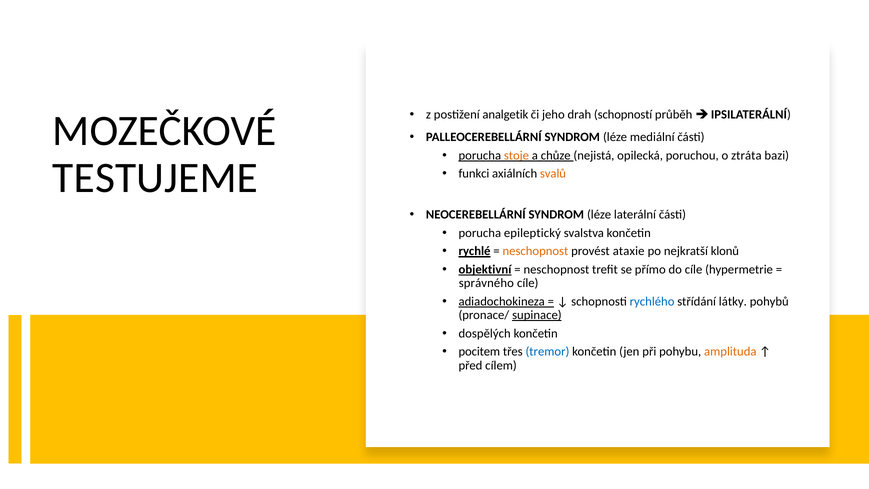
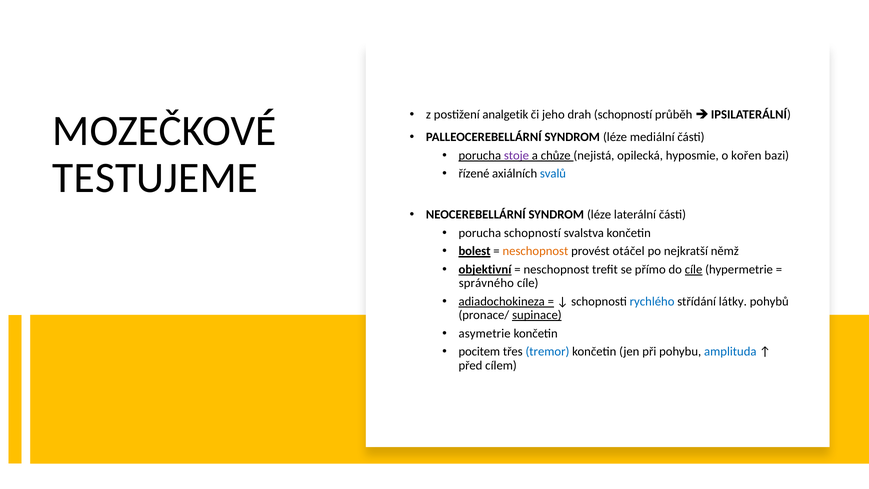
stoje colour: orange -> purple
poruchou: poruchou -> hyposmie
ztráta: ztráta -> kořen
funkci: funkci -> řízené
svalů colour: orange -> blue
porucha epileptický: epileptický -> schopností
rychlé: rychlé -> bolest
ataxie: ataxie -> otáčel
klonů: klonů -> němž
cíle at (694, 269) underline: none -> present
dospělých: dospělých -> asymetrie
amplituda colour: orange -> blue
